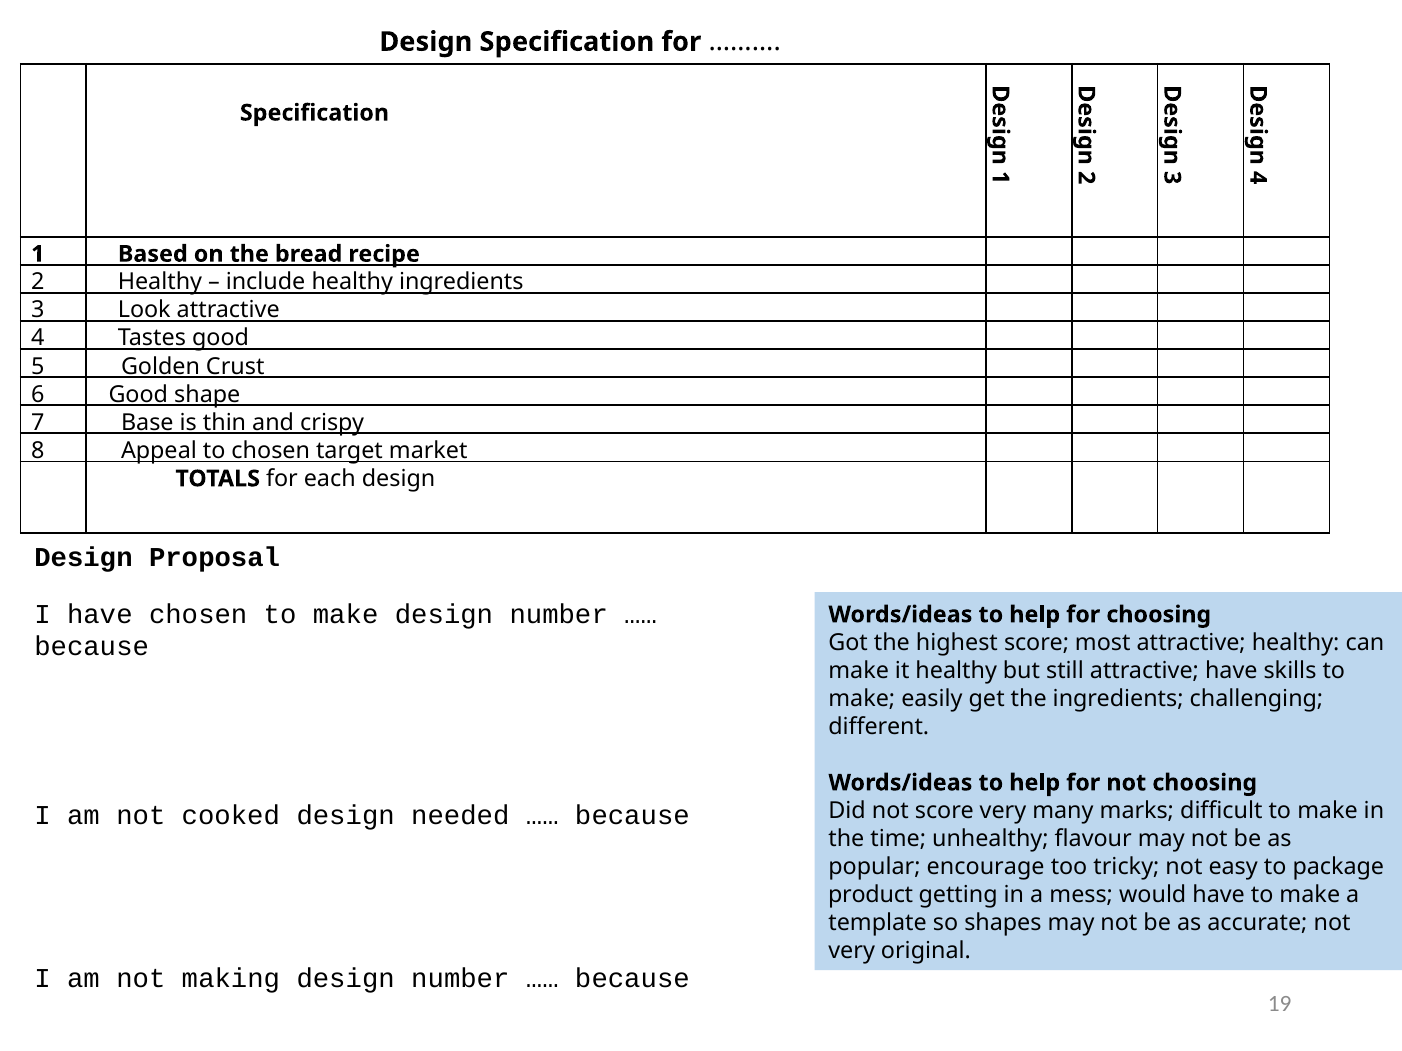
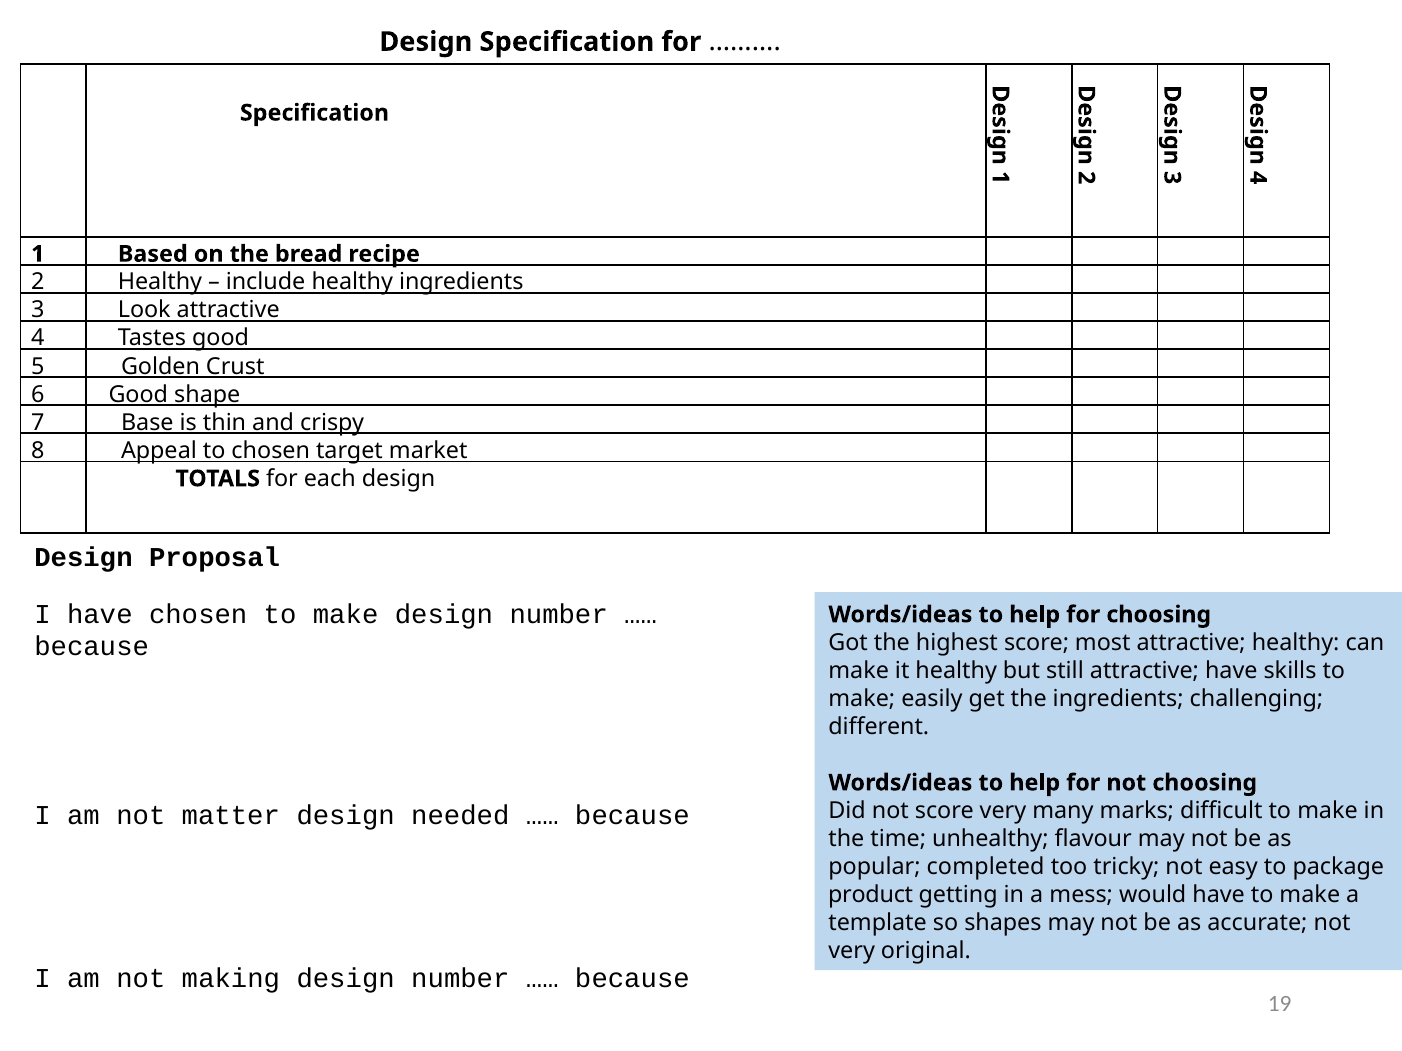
cooked: cooked -> matter
encourage: encourage -> completed
